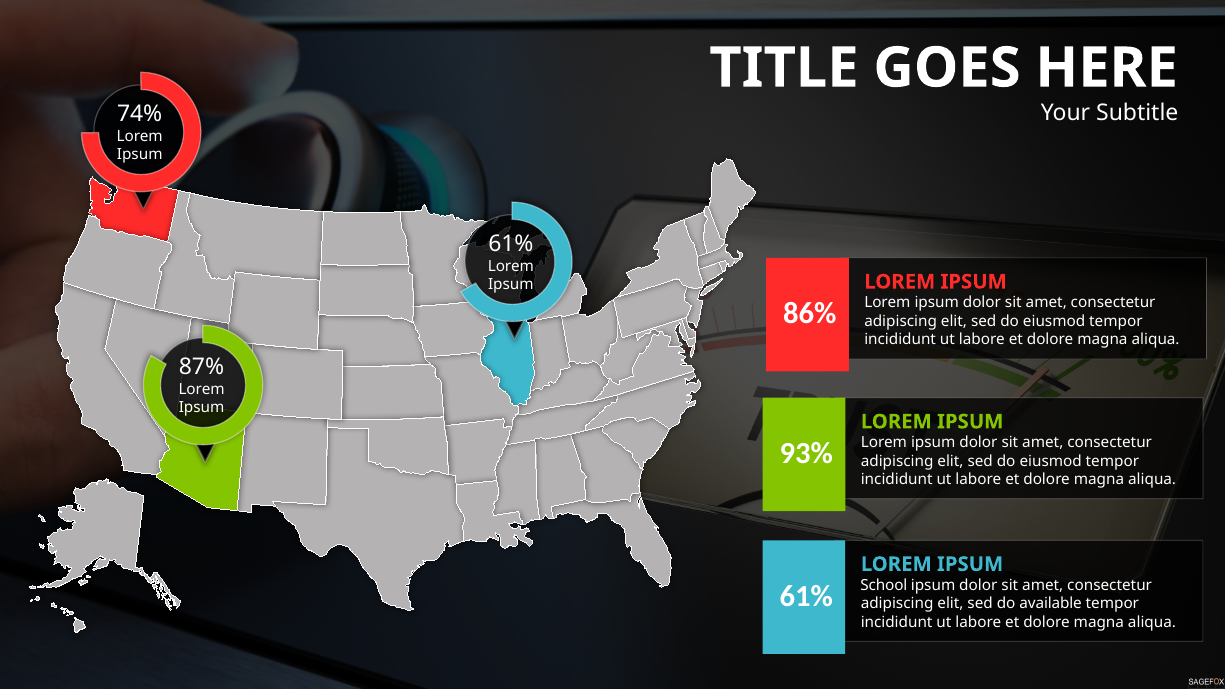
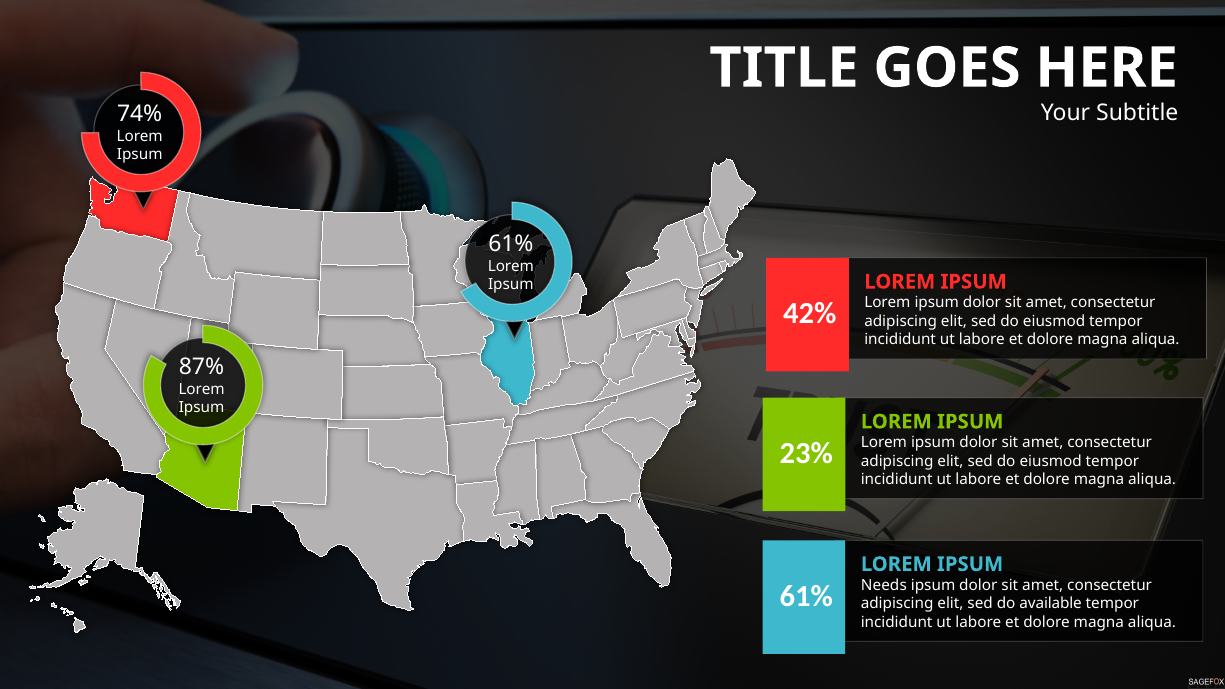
86%: 86% -> 42%
93%: 93% -> 23%
School: School -> Needs
